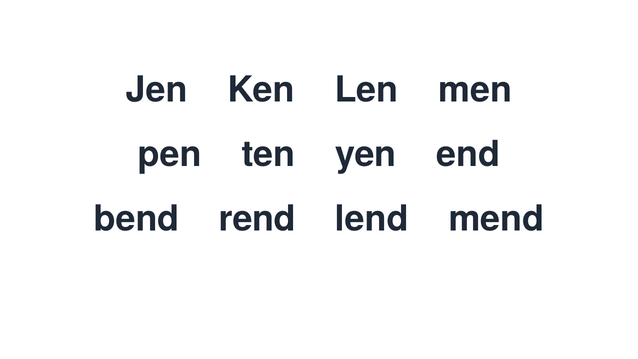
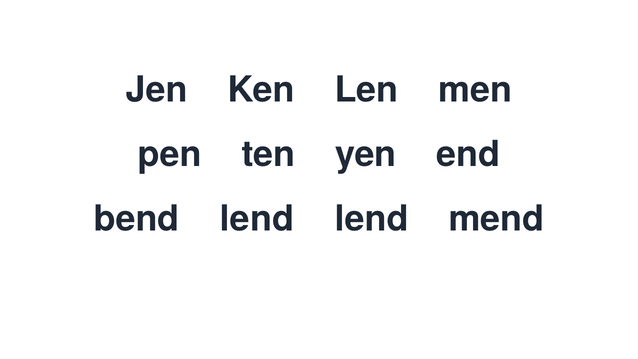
bend rend: rend -> lend
